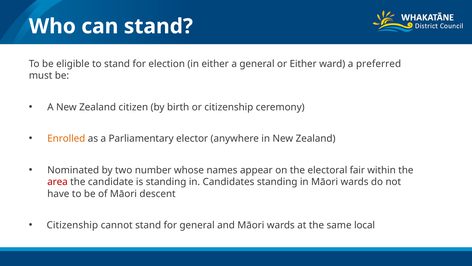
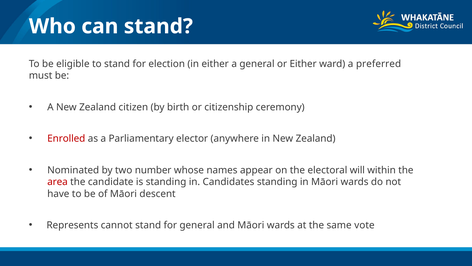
Enrolled colour: orange -> red
fair: fair -> will
Citizenship at (72, 225): Citizenship -> Represents
local: local -> vote
